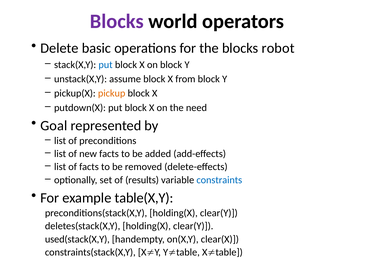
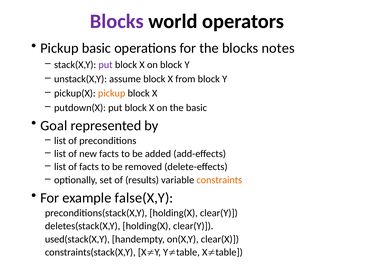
Delete at (59, 48): Delete -> Pickup
robot: robot -> notes
put at (106, 65) colour: blue -> purple
the need: need -> basic
constraints colour: blue -> orange
table(X,Y: table(X,Y -> false(X,Y
